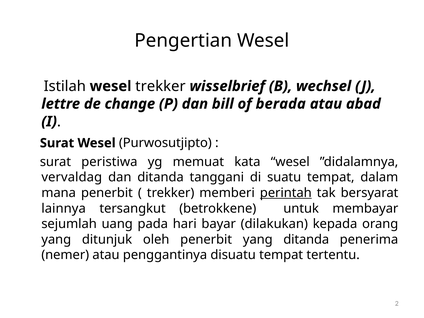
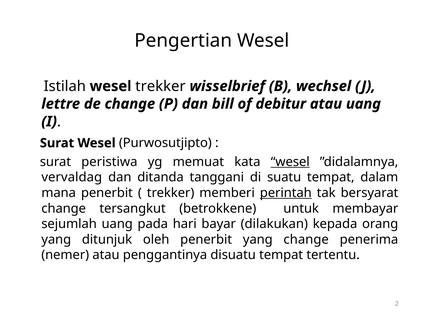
berada: berada -> debitur
atau abad: abad -> uang
wesel at (290, 162) underline: none -> present
lainnya at (64, 208): lainnya -> change
yang ditanda: ditanda -> change
